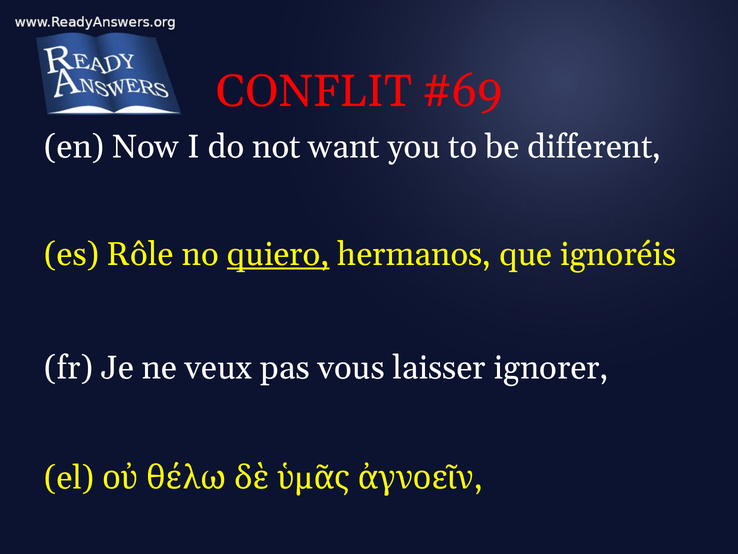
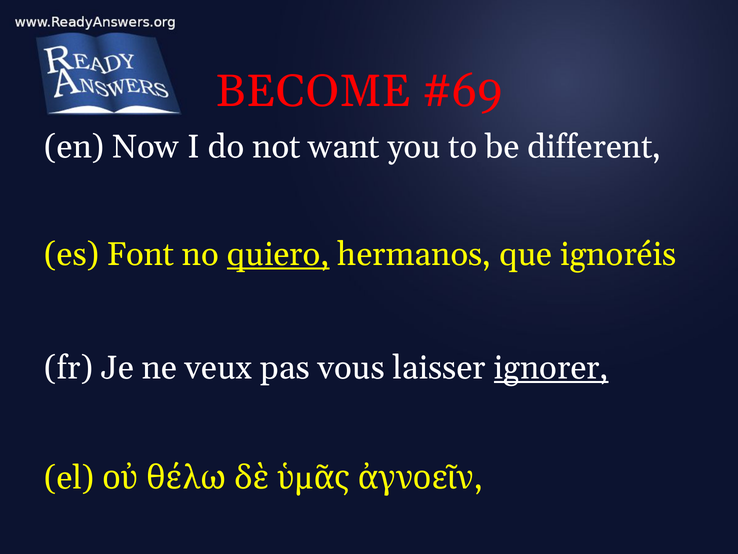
CONFLIT: CONFLIT -> BECOME
Rôle: Rôle -> Font
ignorer underline: none -> present
